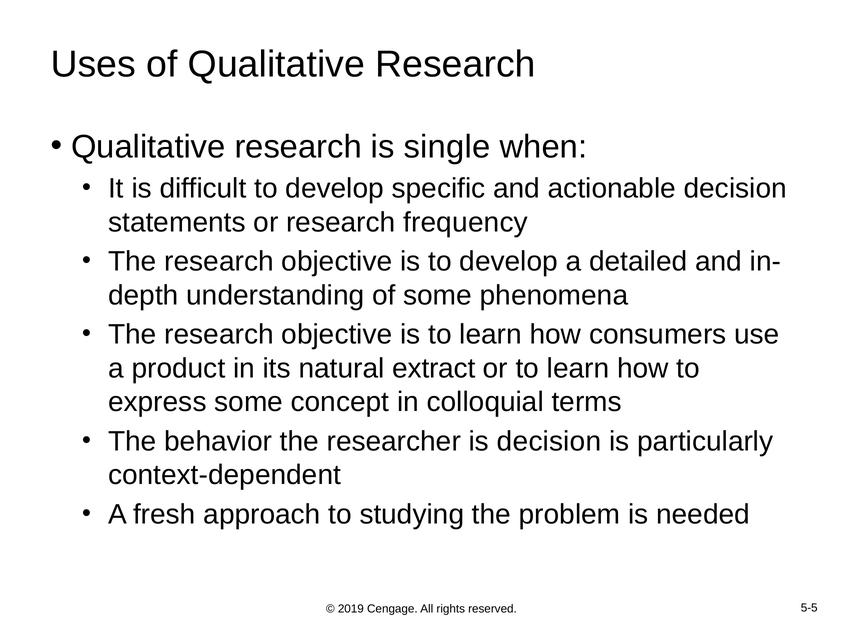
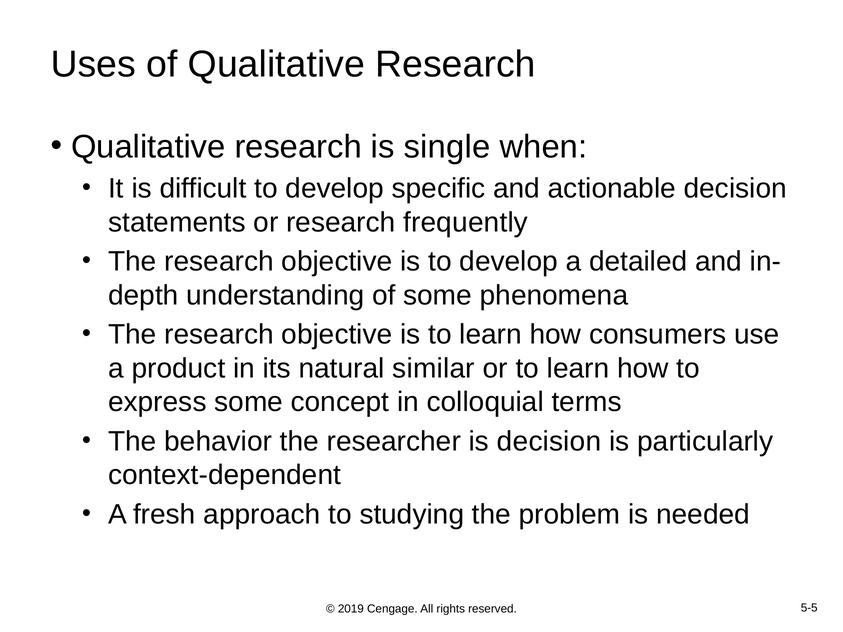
frequency: frequency -> frequently
extract: extract -> similar
